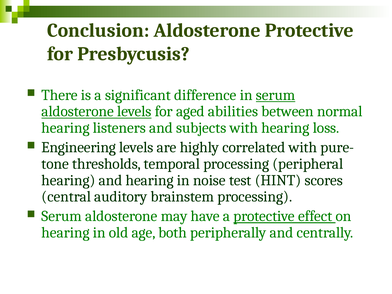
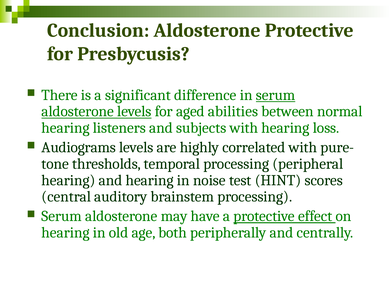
Engineering: Engineering -> Audiograms
